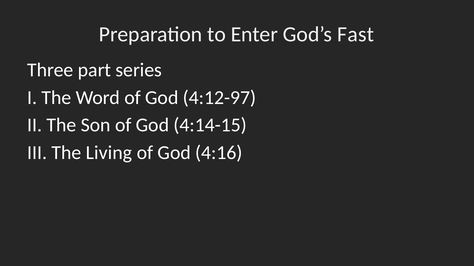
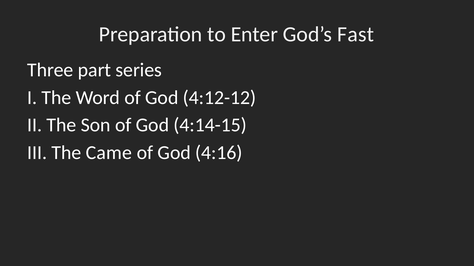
4:12-97: 4:12-97 -> 4:12-12
Living: Living -> Came
